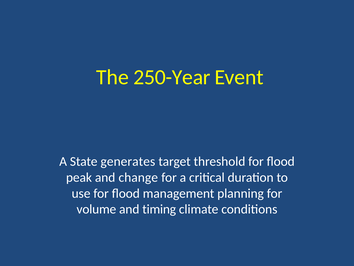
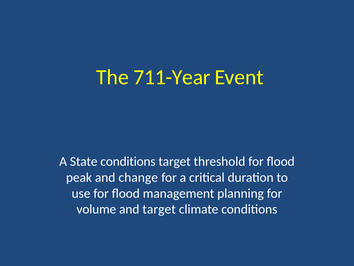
250-Year: 250-Year -> 711-Year
State generates: generates -> conditions
and timing: timing -> target
